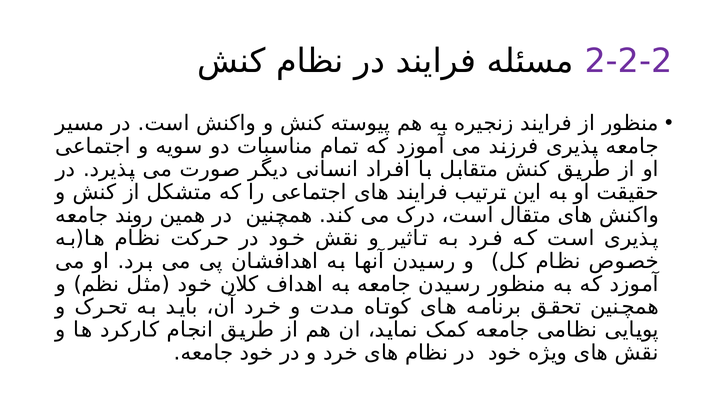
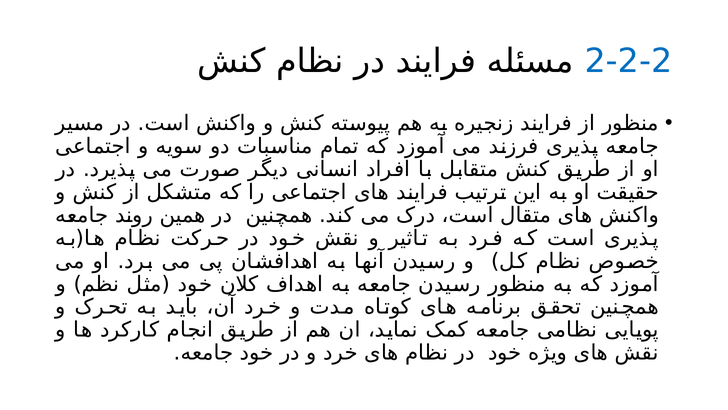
2-2-2 colour: purple -> blue
